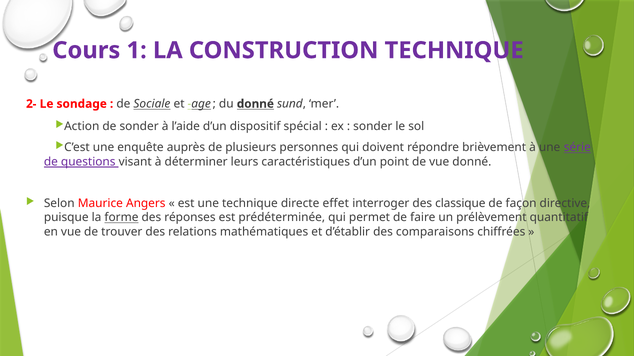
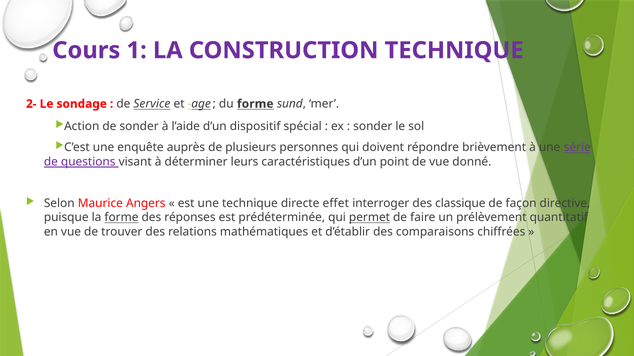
Sociale: Sociale -> Service
du donné: donné -> forme
permet underline: none -> present
